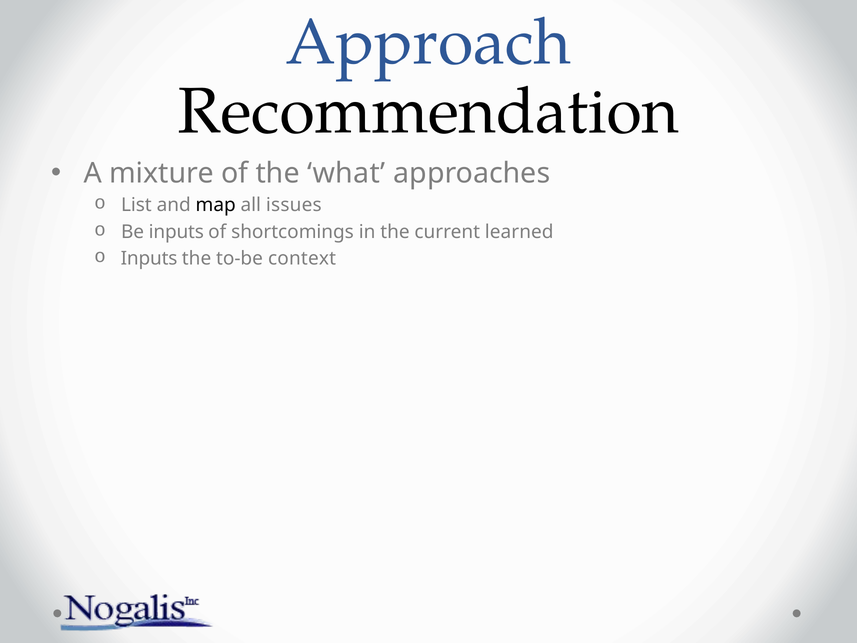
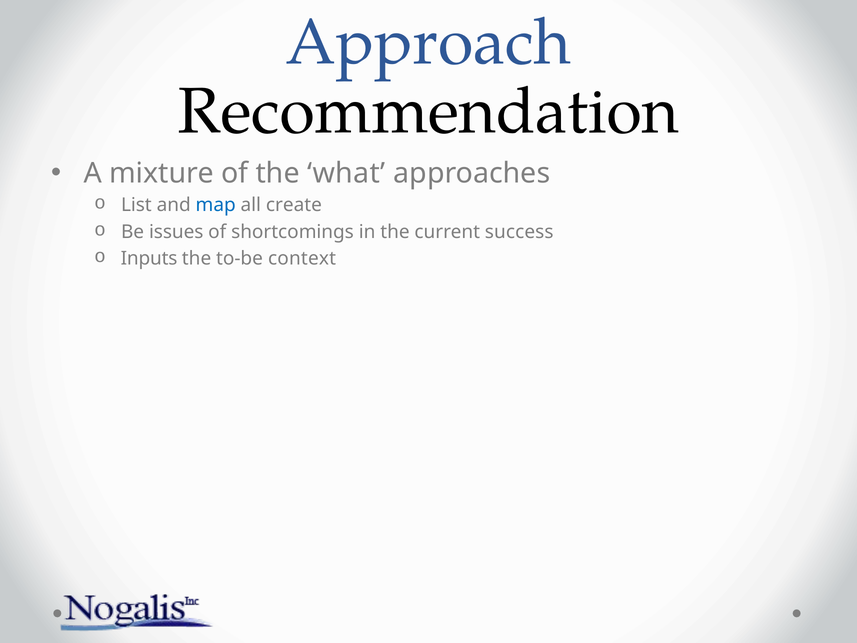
map colour: black -> blue
issues: issues -> create
Be inputs: inputs -> issues
learned: learned -> success
